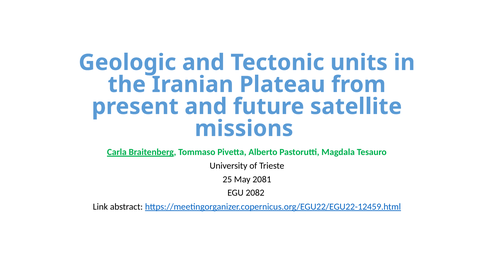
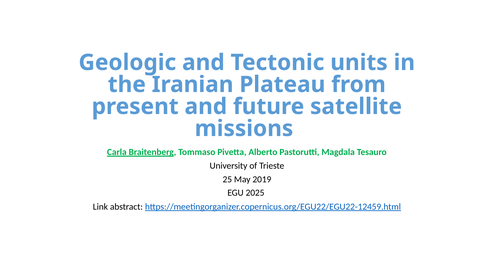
2081: 2081 -> 2019
2082: 2082 -> 2025
